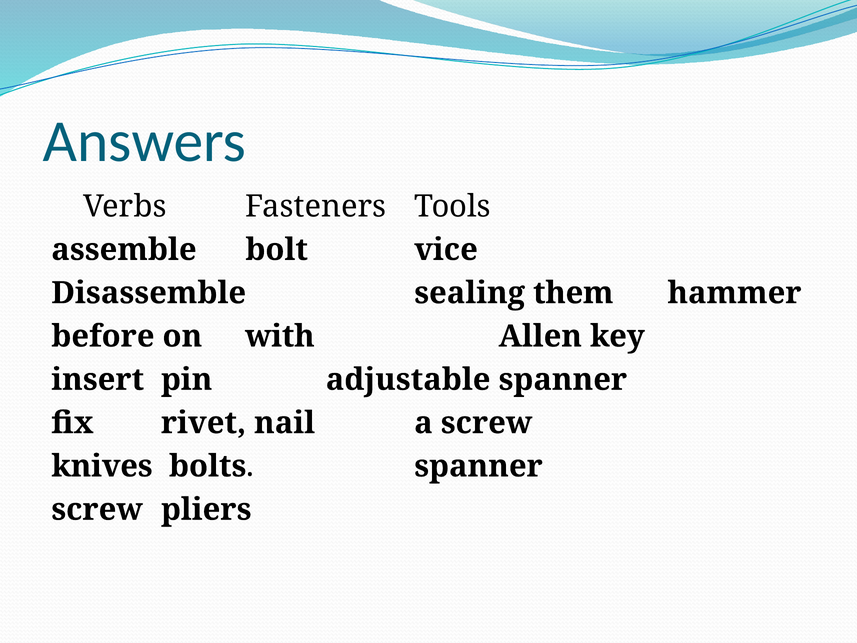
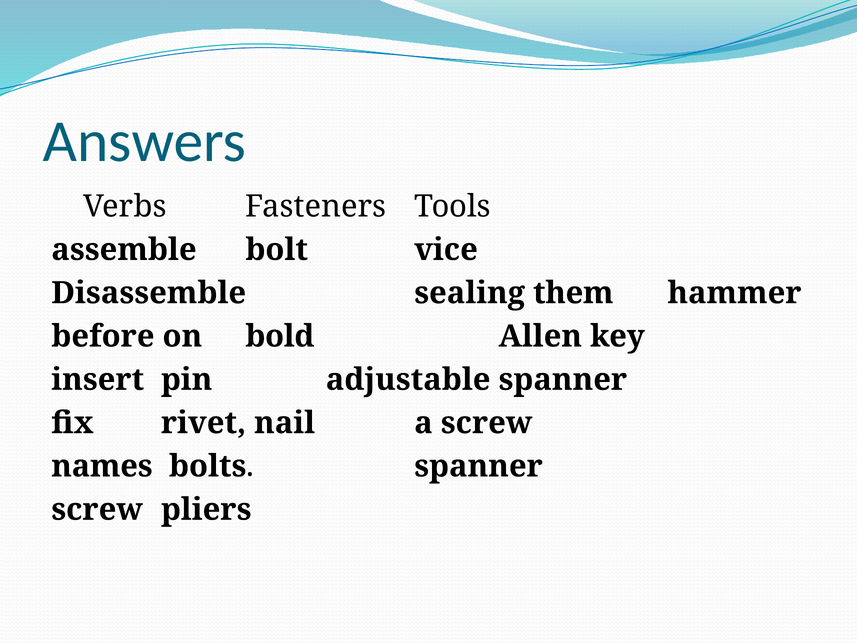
with: with -> bold
knives: knives -> names
